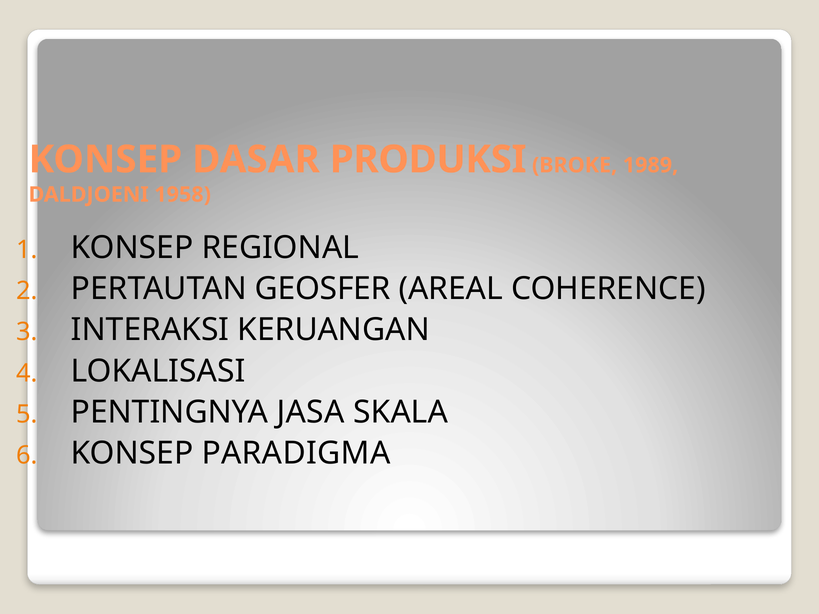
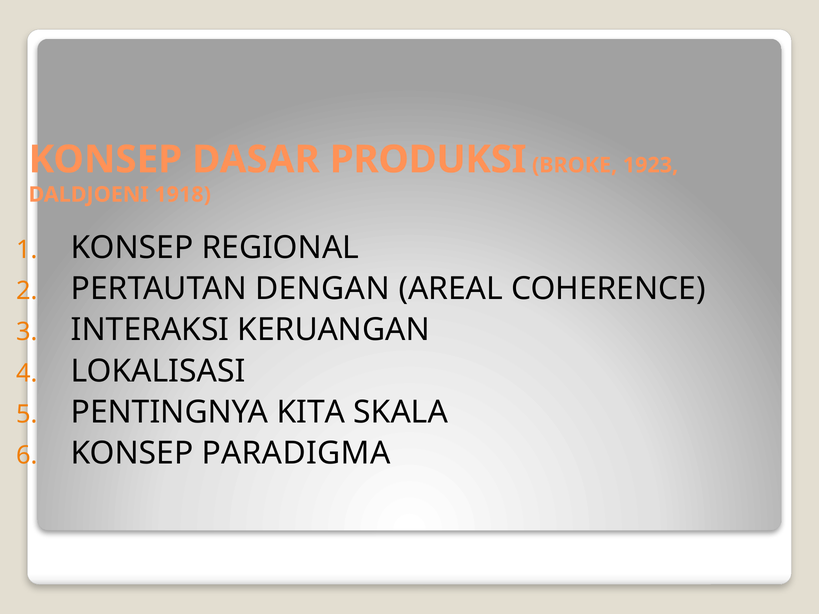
1989: 1989 -> 1923
1958: 1958 -> 1918
GEOSFER: GEOSFER -> DENGAN
JASA: JASA -> KITA
